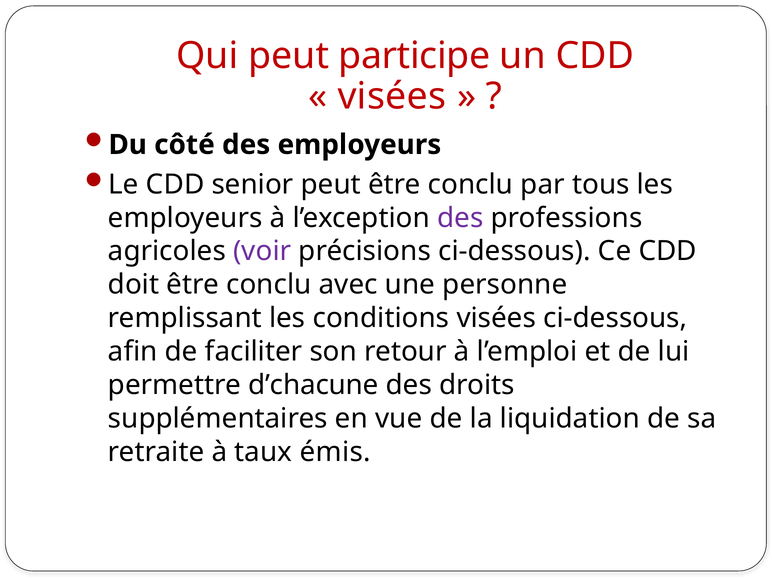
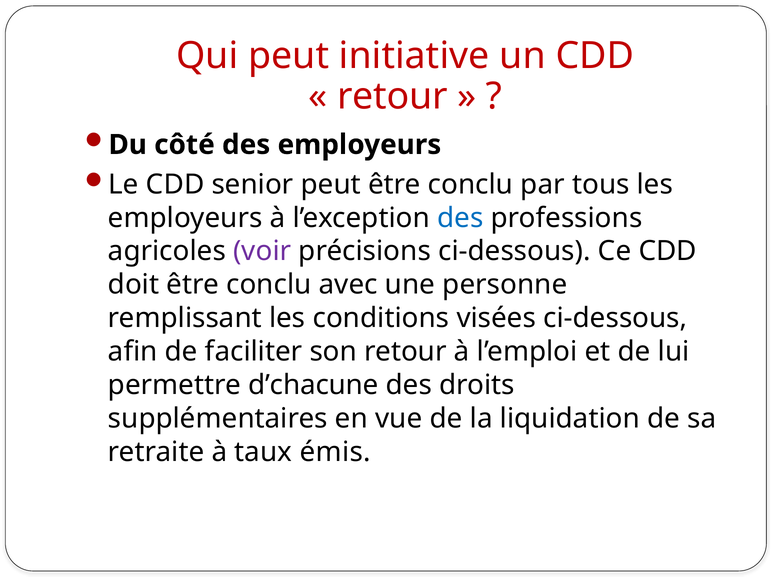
participe: participe -> initiative
visées at (392, 97): visées -> retour
des at (460, 218) colour: purple -> blue
